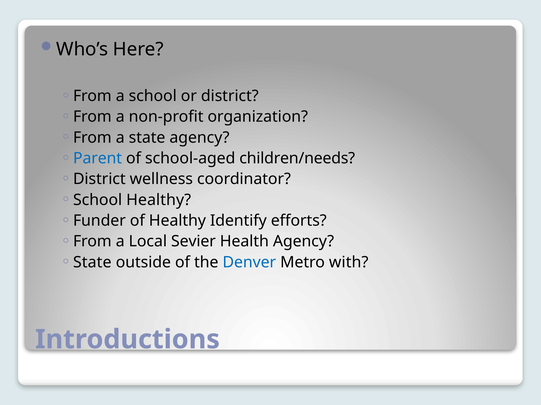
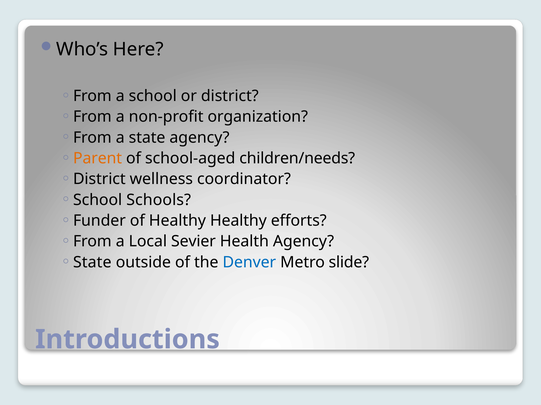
Parent colour: blue -> orange
School Healthy: Healthy -> Schools
Healthy Identify: Identify -> Healthy
with: with -> slide
